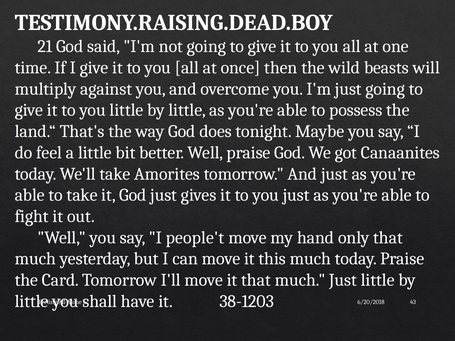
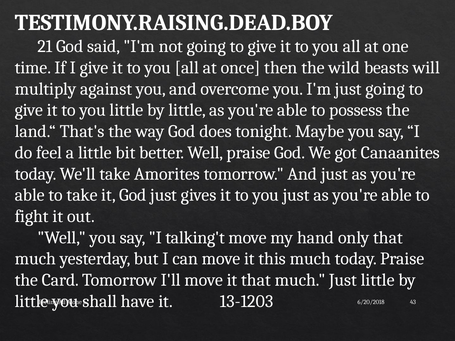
people't: people't -> talking't
38-1203: 38-1203 -> 13-1203
